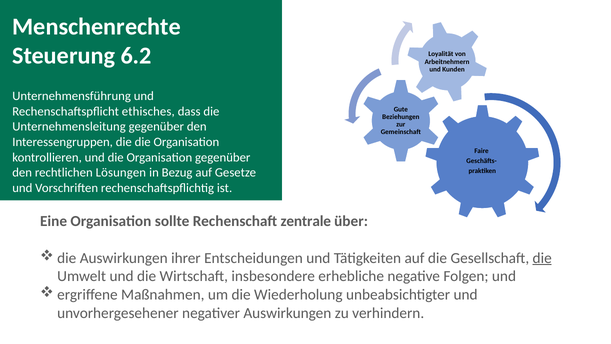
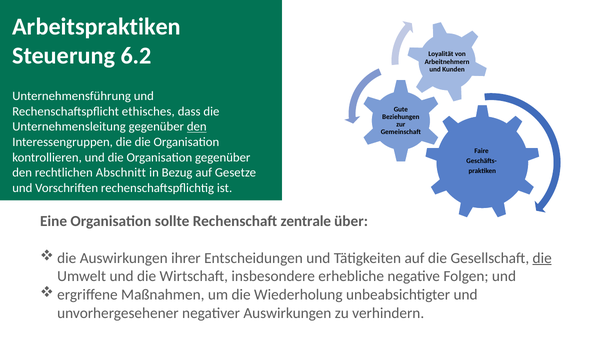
Menschenrechte: Menschenrechte -> Arbeitspraktiken
den at (197, 127) underline: none -> present
Lösungen: Lösungen -> Abschnitt
